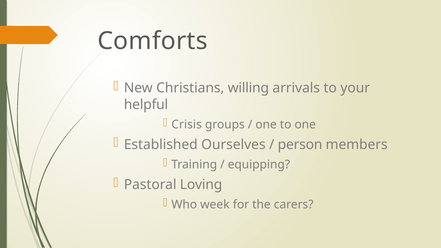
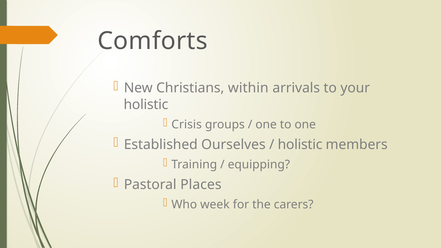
willing: willing -> within
helpful at (146, 105): helpful -> holistic
person at (300, 145): person -> holistic
Loving: Loving -> Places
